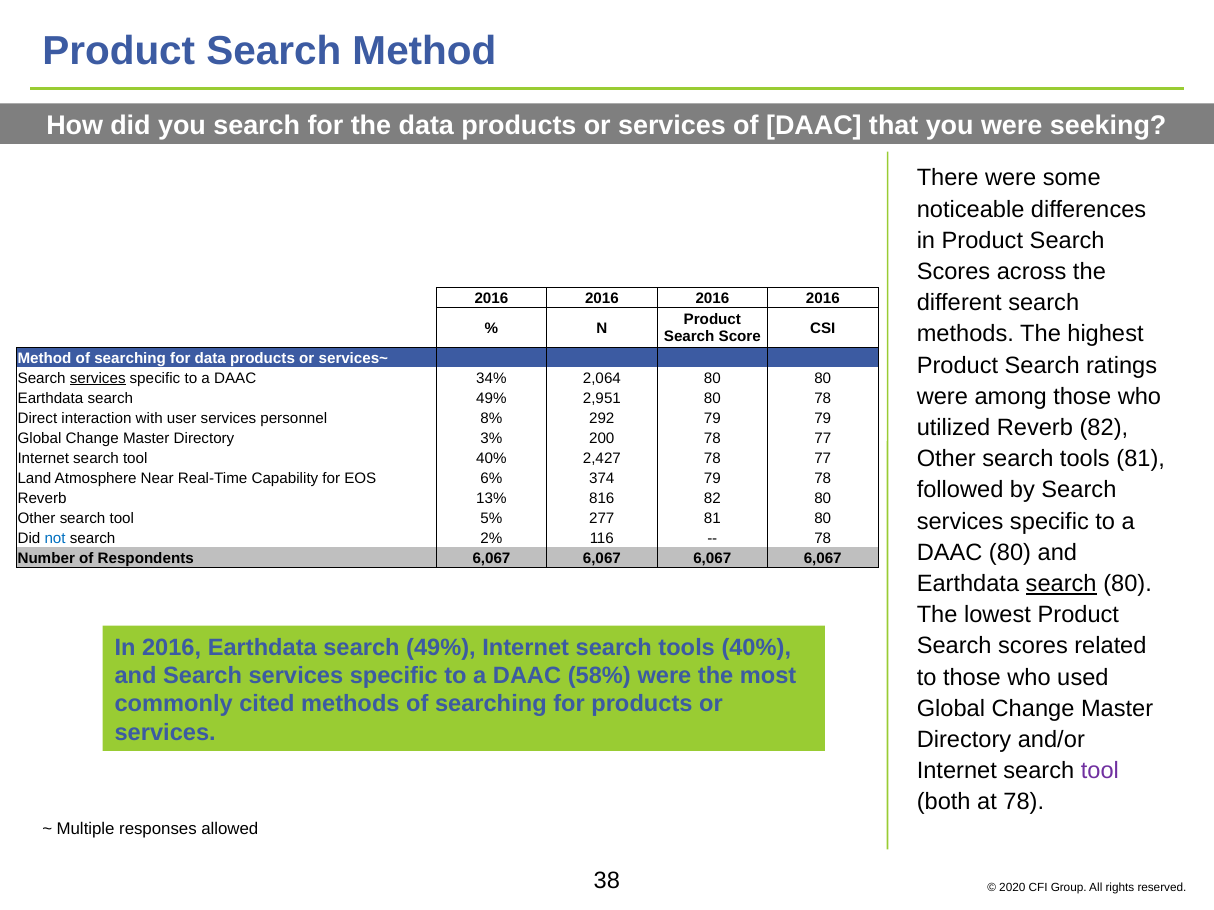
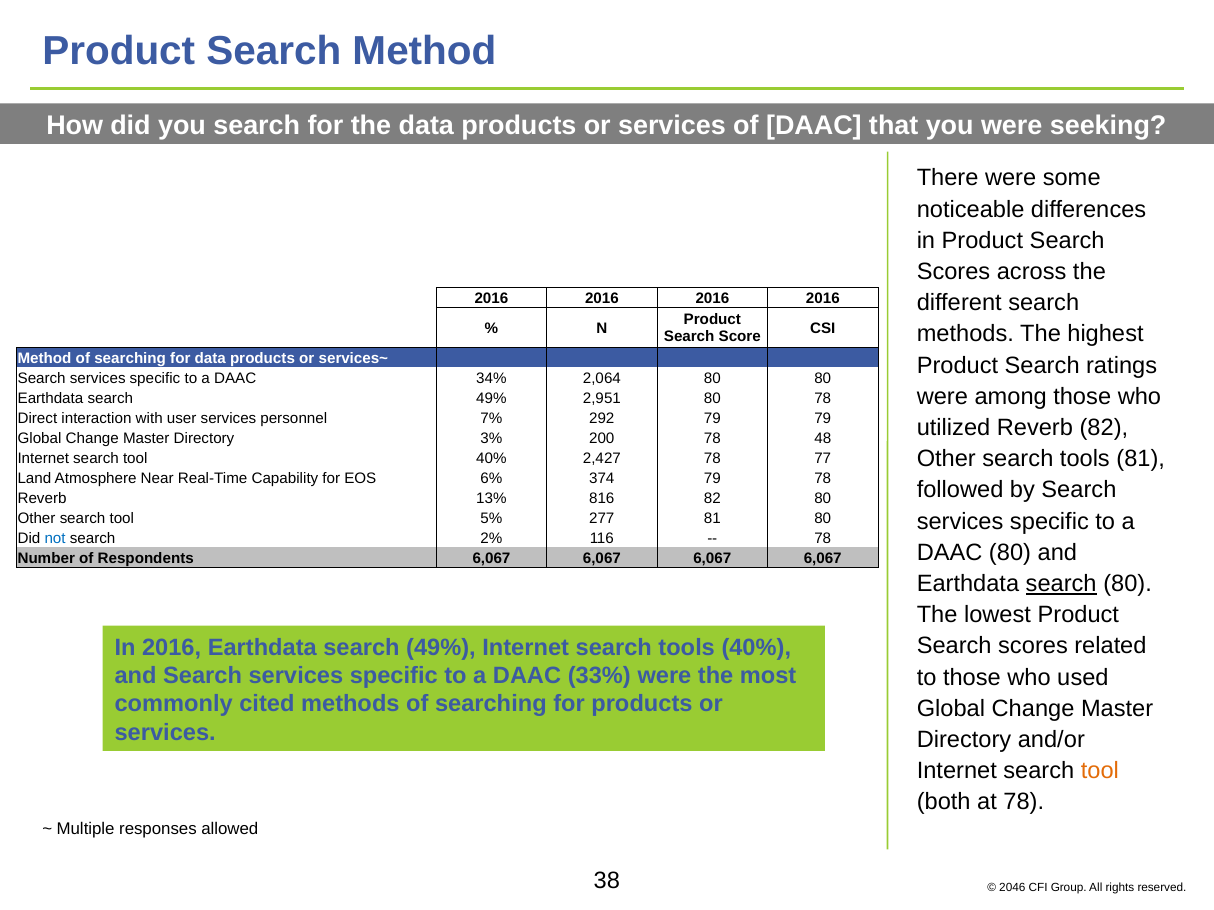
services at (98, 379) underline: present -> none
8%: 8% -> 7%
200 78 77: 77 -> 48
58%: 58% -> 33%
tool at (1100, 771) colour: purple -> orange
2020: 2020 -> 2046
